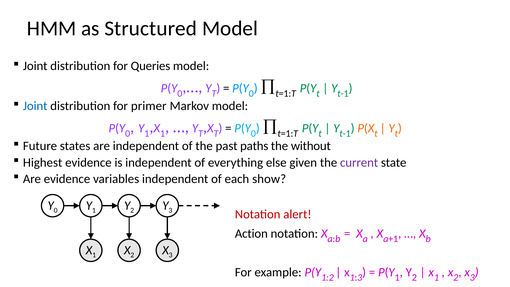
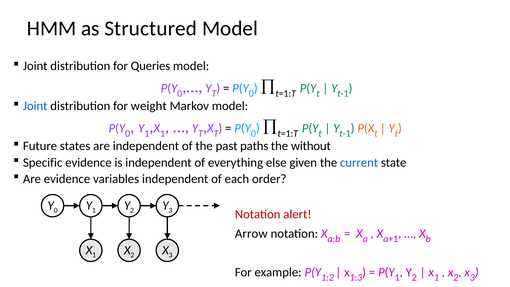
primer: primer -> weight
Highest: Highest -> Specific
current colour: purple -> blue
show: show -> order
Action: Action -> Arrow
